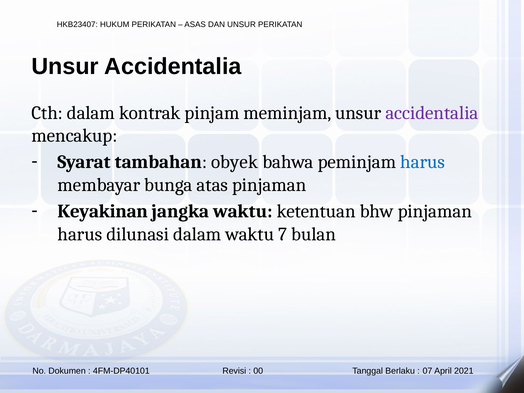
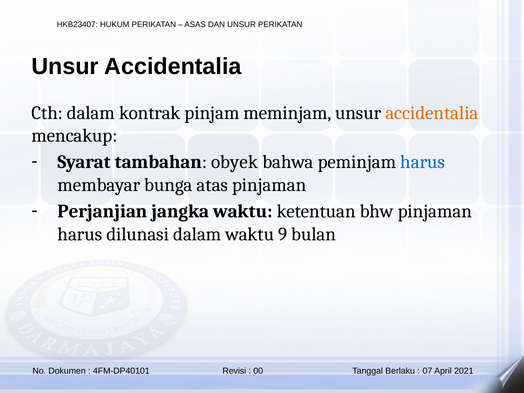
accidentalia at (432, 113) colour: purple -> orange
Keyakinan: Keyakinan -> Perjanjian
7: 7 -> 9
